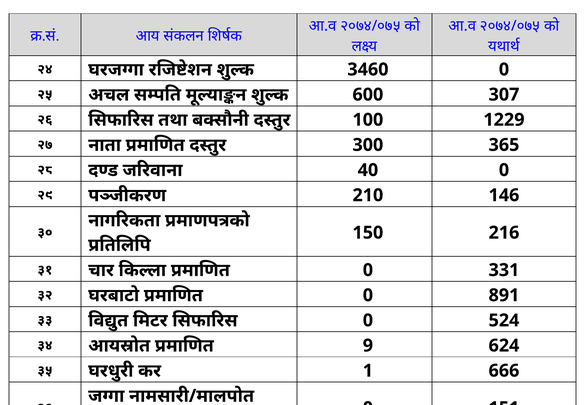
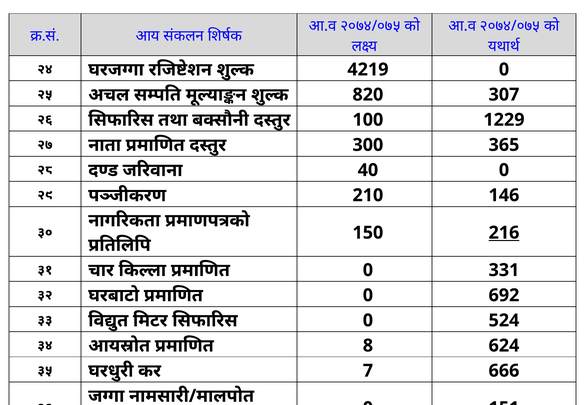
3460: 3460 -> 4219
600: 600 -> 820
216 underline: none -> present
891: 891 -> 692
9 at (368, 346): 9 -> 8
1: 1 -> 7
